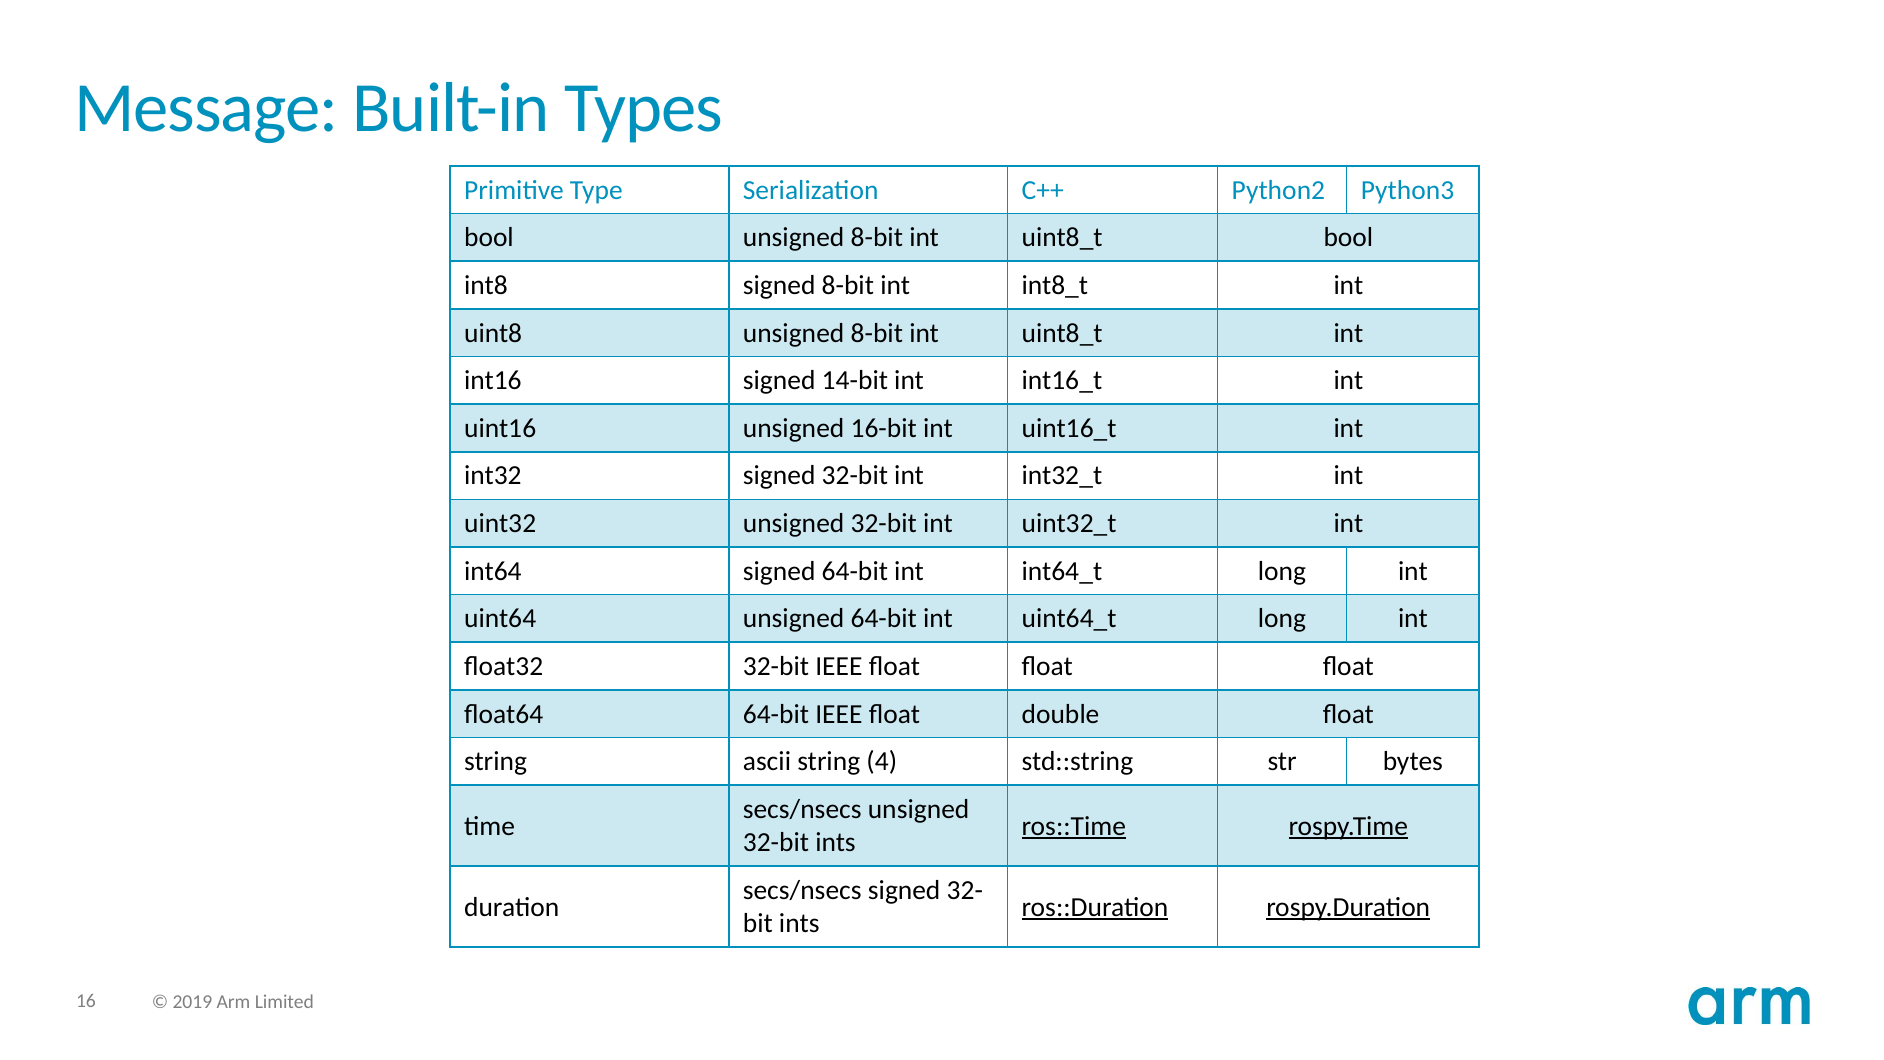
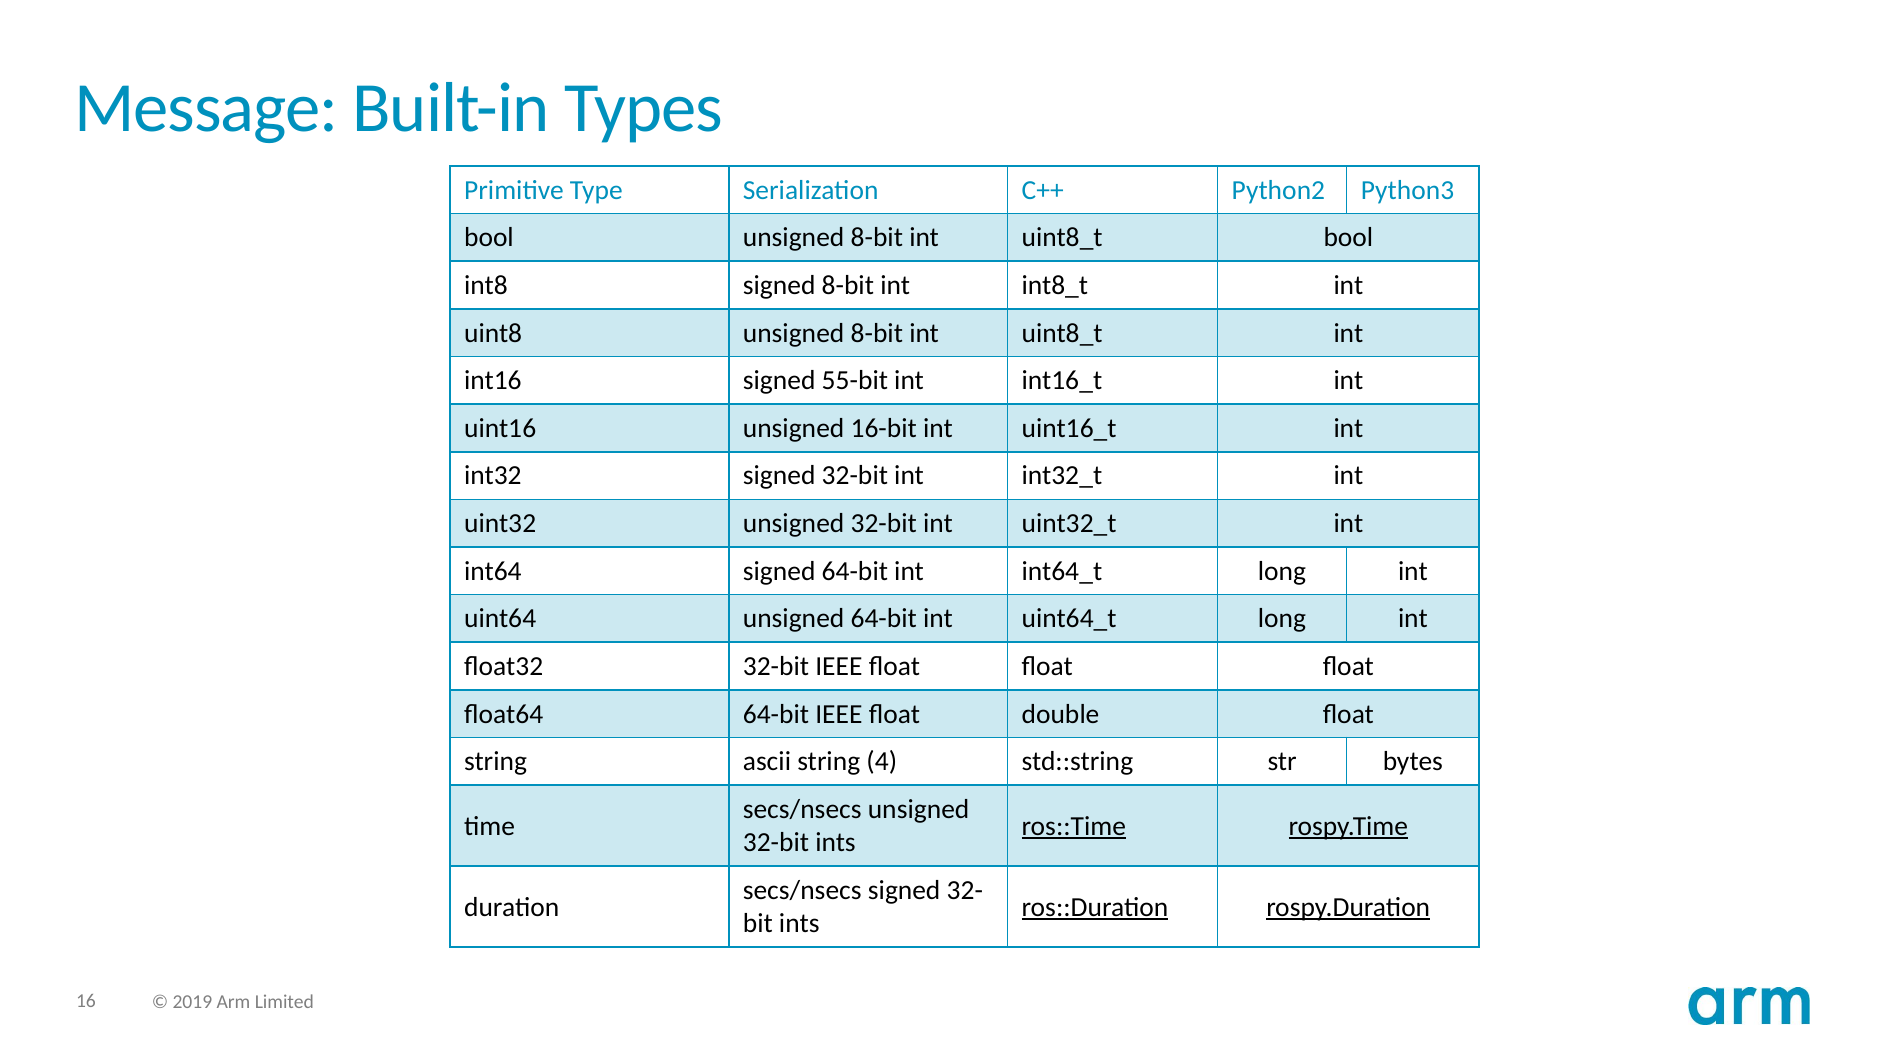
14-bit: 14-bit -> 55-bit
